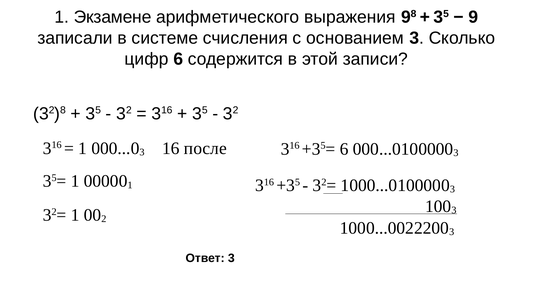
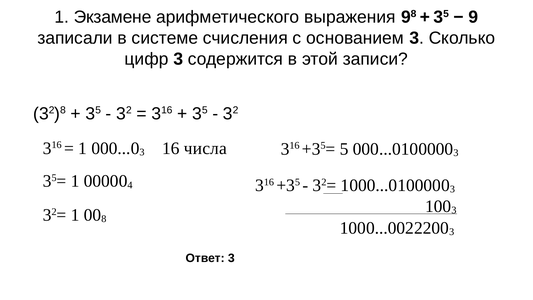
цифр 6: 6 -> 3
после: после -> числа
+35= 6: 6 -> 5
1 at (130, 185): 1 -> 4
2: 2 -> 8
